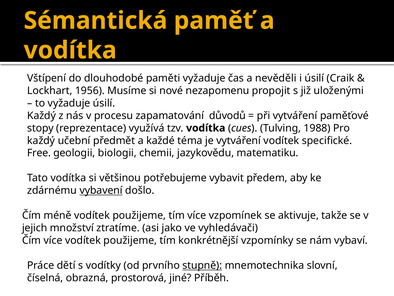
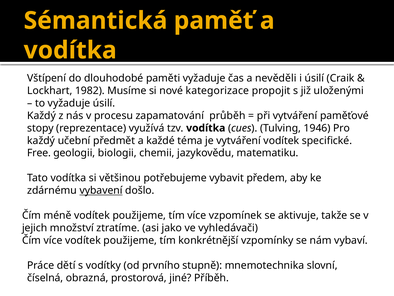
1956: 1956 -> 1982
nezapomenu: nezapomenu -> kategorizace
důvodů: důvodů -> průběh
1988: 1988 -> 1946
stupně underline: present -> none
